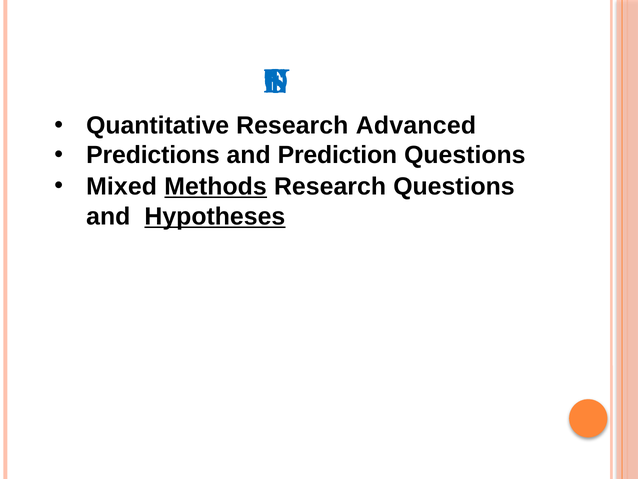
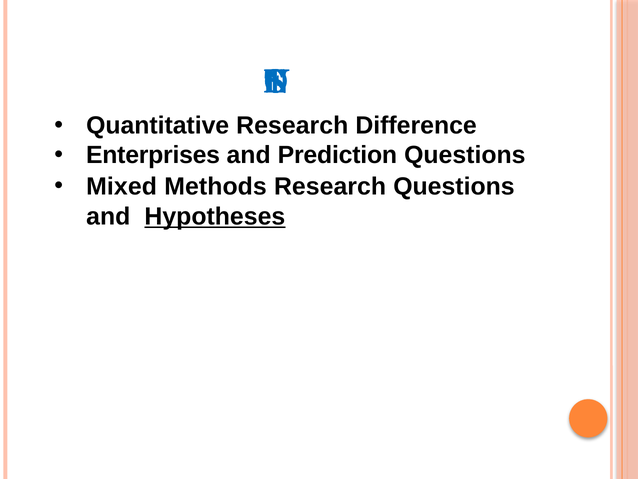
Advanced: Advanced -> Difference
Predictions: Predictions -> Enterprises
Methods underline: present -> none
